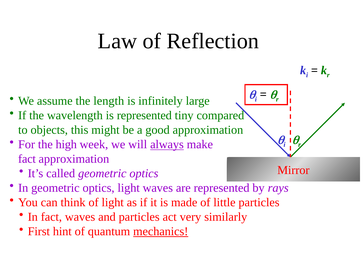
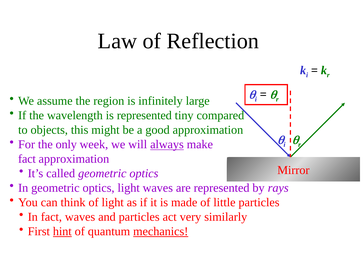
length: length -> region
high: high -> only
hint underline: none -> present
